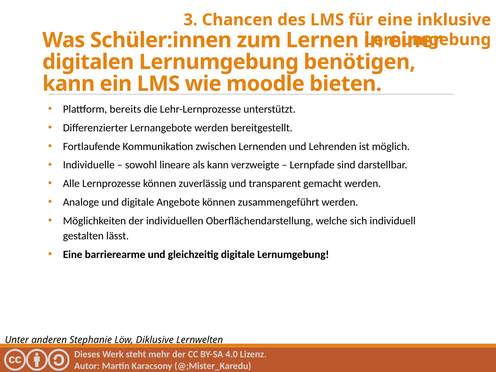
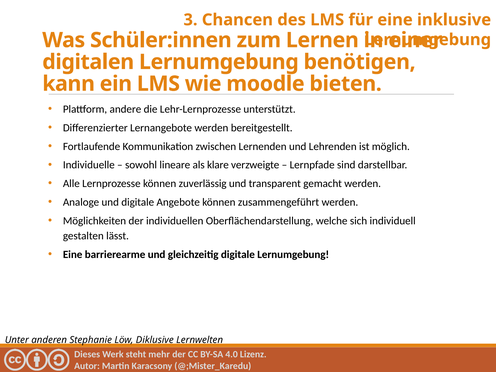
bereits: bereits -> andere
als kann: kann -> klare
